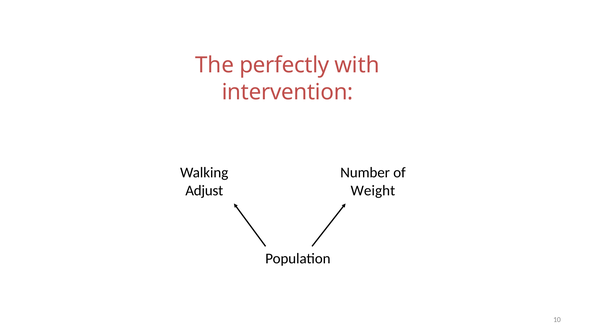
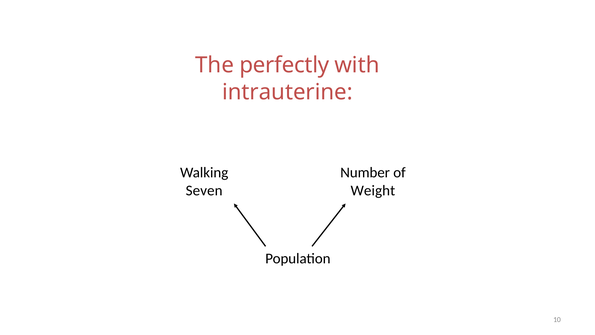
intervention: intervention -> intrauterine
Adjust: Adjust -> Seven
